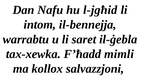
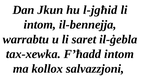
Nafu: Nafu -> Jkun
F’ħadd mimli: mimli -> intom
